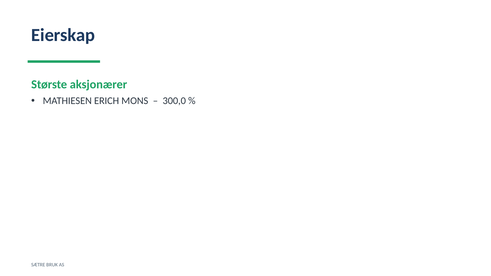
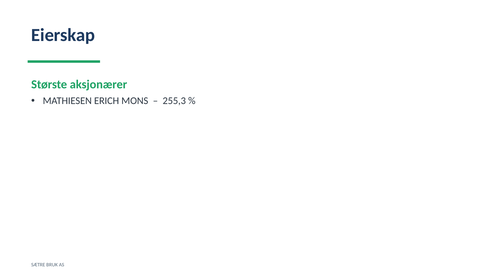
300,0: 300,0 -> 255,3
